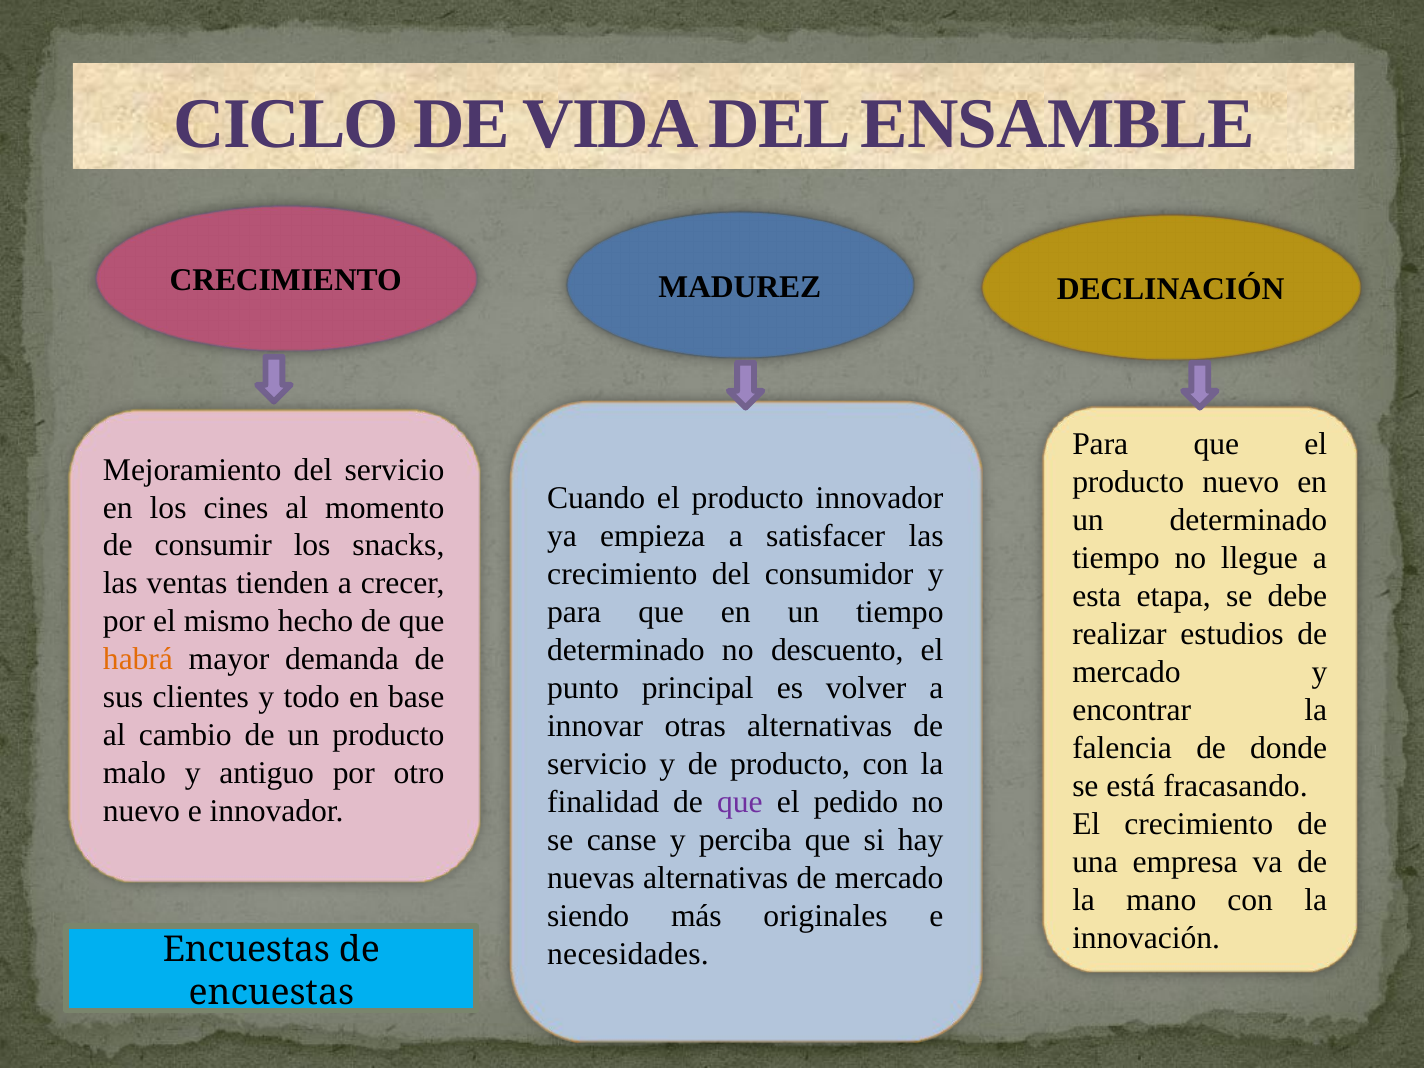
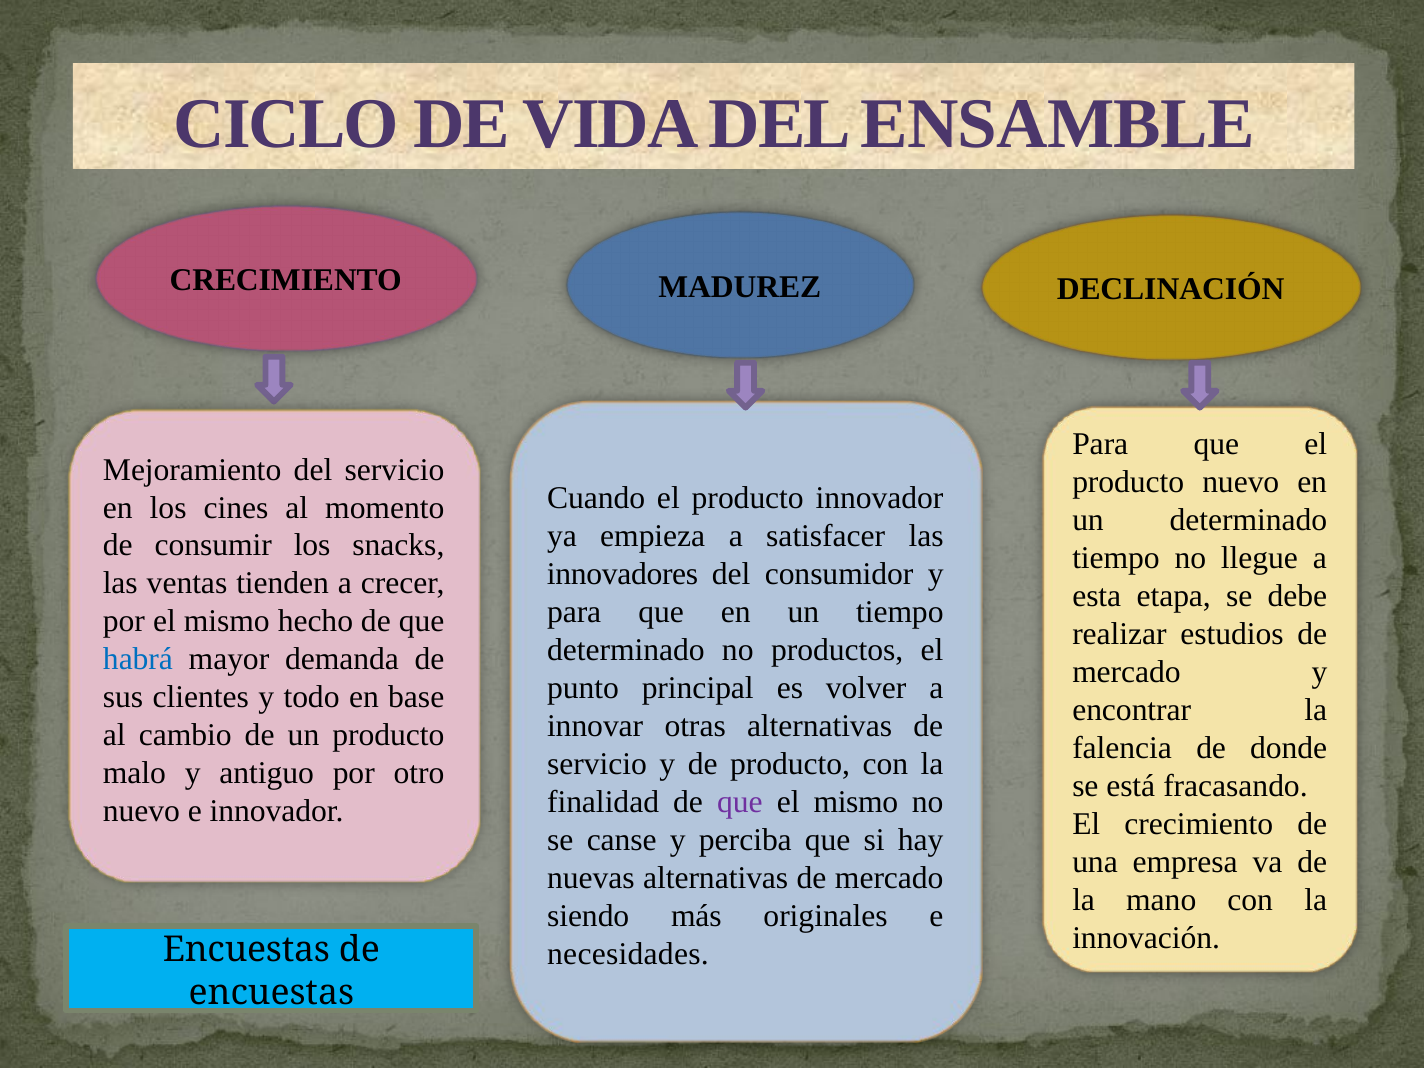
crecimiento at (622, 574): crecimiento -> innovadores
descuento: descuento -> productos
habrá colour: orange -> blue
pedido at (856, 802): pedido -> mismo
